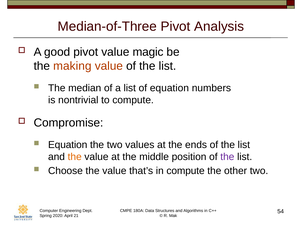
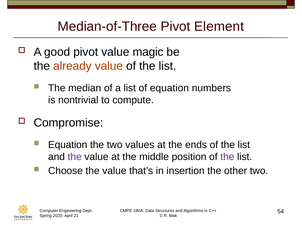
Analysis: Analysis -> Element
making: making -> already
the at (75, 157) colour: orange -> purple
in compute: compute -> insertion
